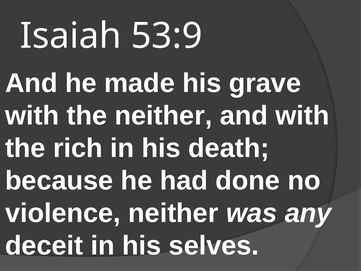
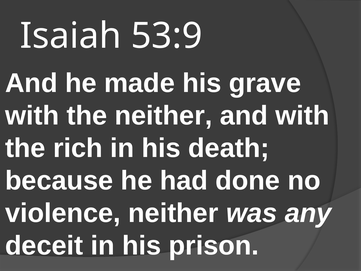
selves: selves -> prison
